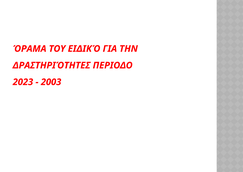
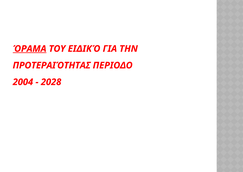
ΌΡΑΜΑ underline: none -> present
ΔΡΑΣΤΗΡΙΌΤΗΤΕΣ: ΔΡΑΣΤΗΡΙΌΤΗΤΕΣ -> ΠΡΟΤΕΡΑΙΌΤΗΤΑΣ
2023: 2023 -> 2004
2003: 2003 -> 2028
